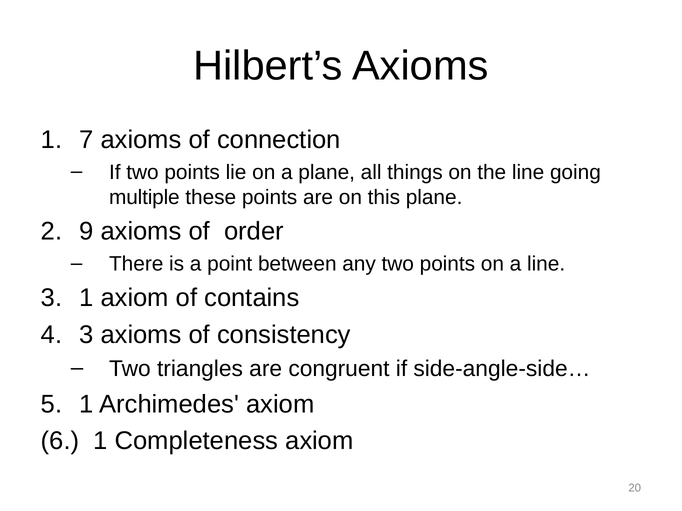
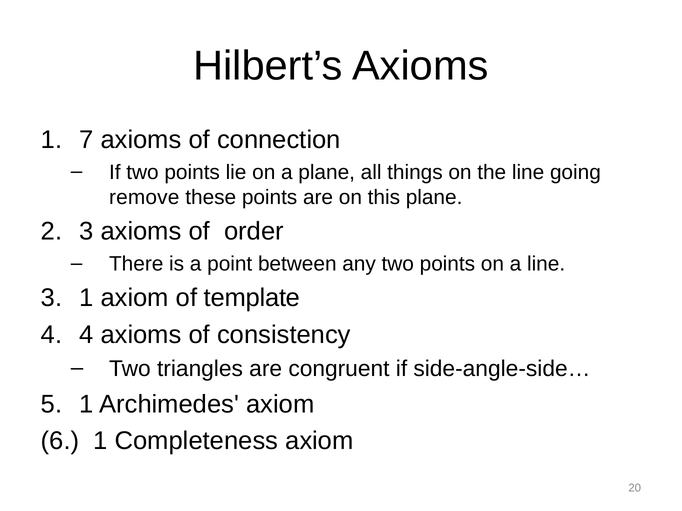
multiple: multiple -> remove
9 at (86, 232): 9 -> 3
contains: contains -> template
4 3: 3 -> 4
